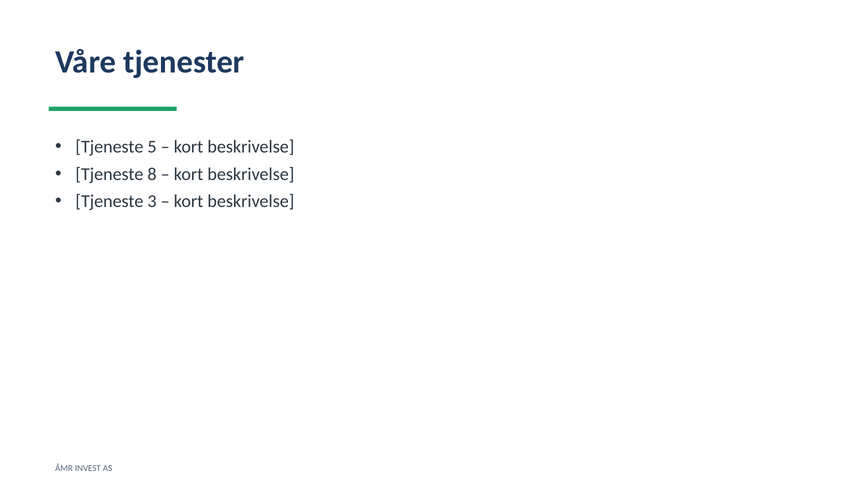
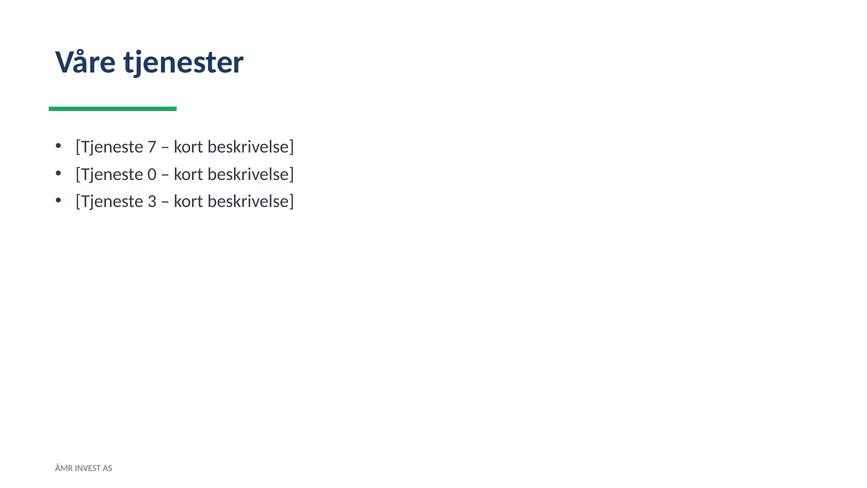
5: 5 -> 7
8: 8 -> 0
